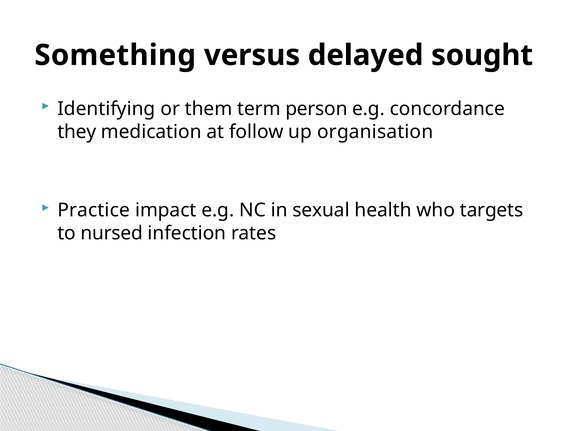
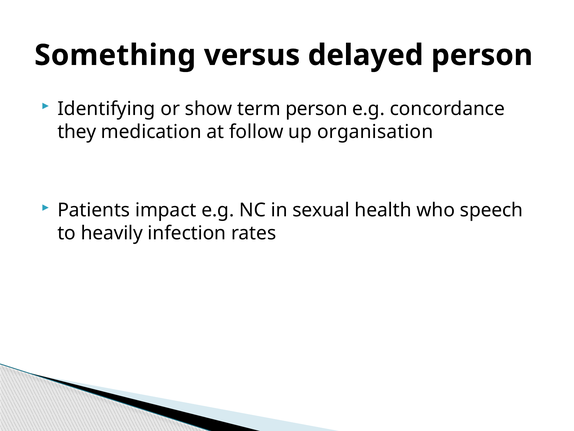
delayed sought: sought -> person
them: them -> show
Practice: Practice -> Patients
targets: targets -> speech
nursed: nursed -> heavily
